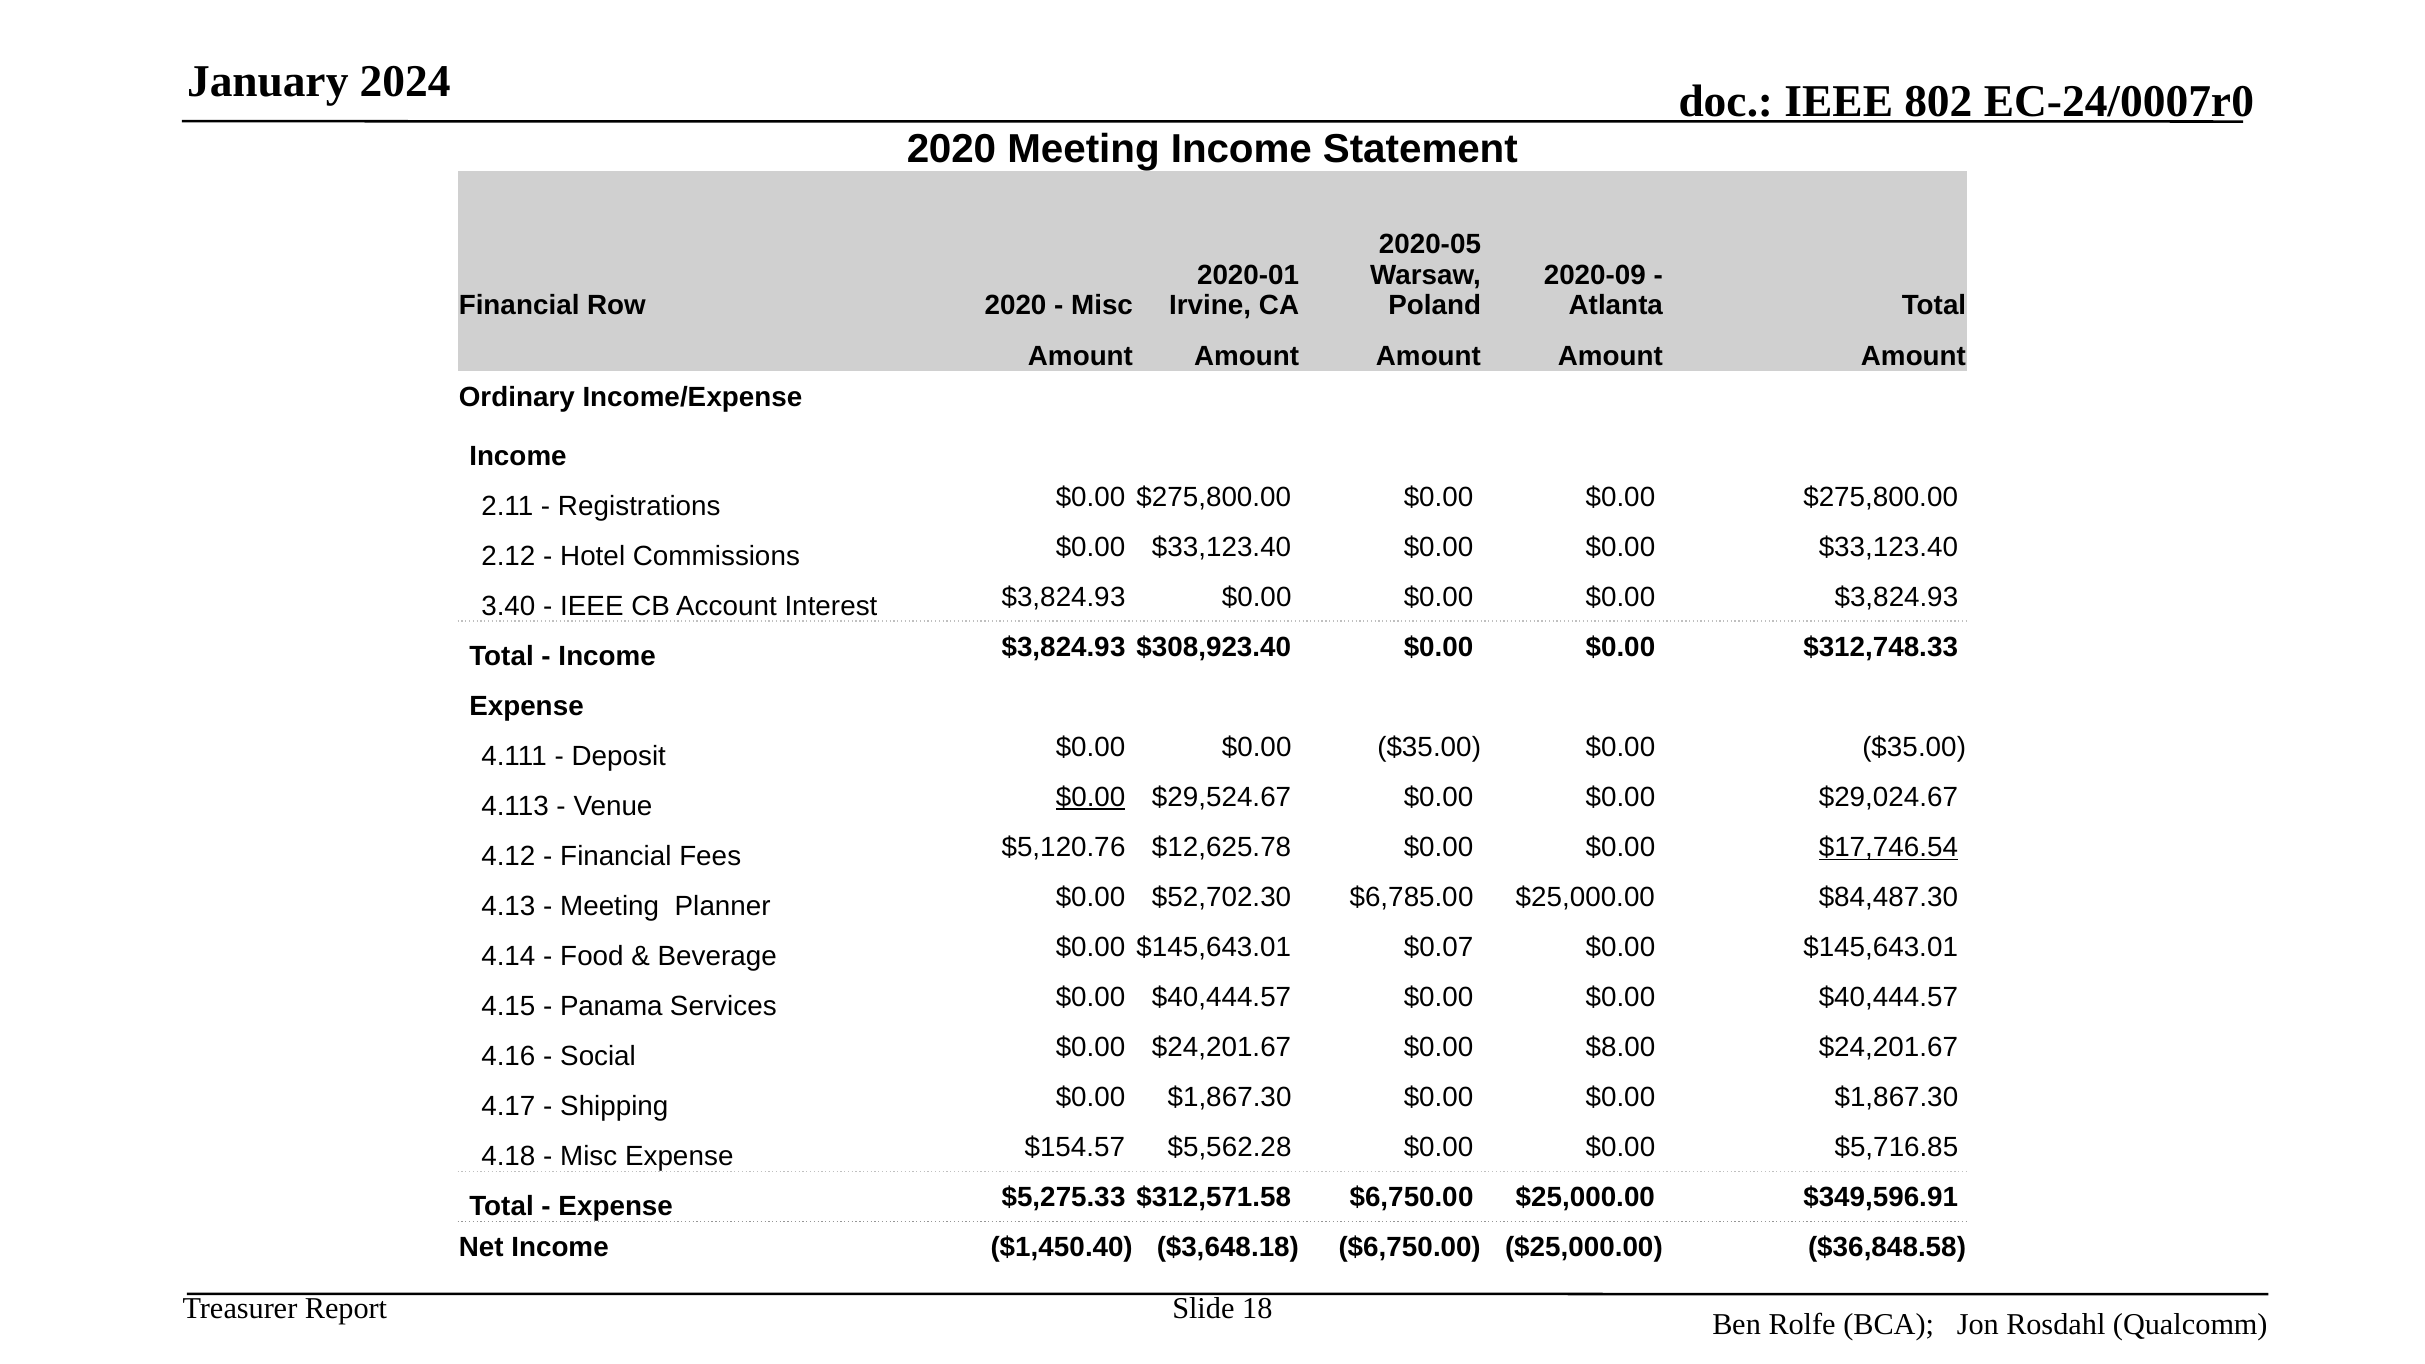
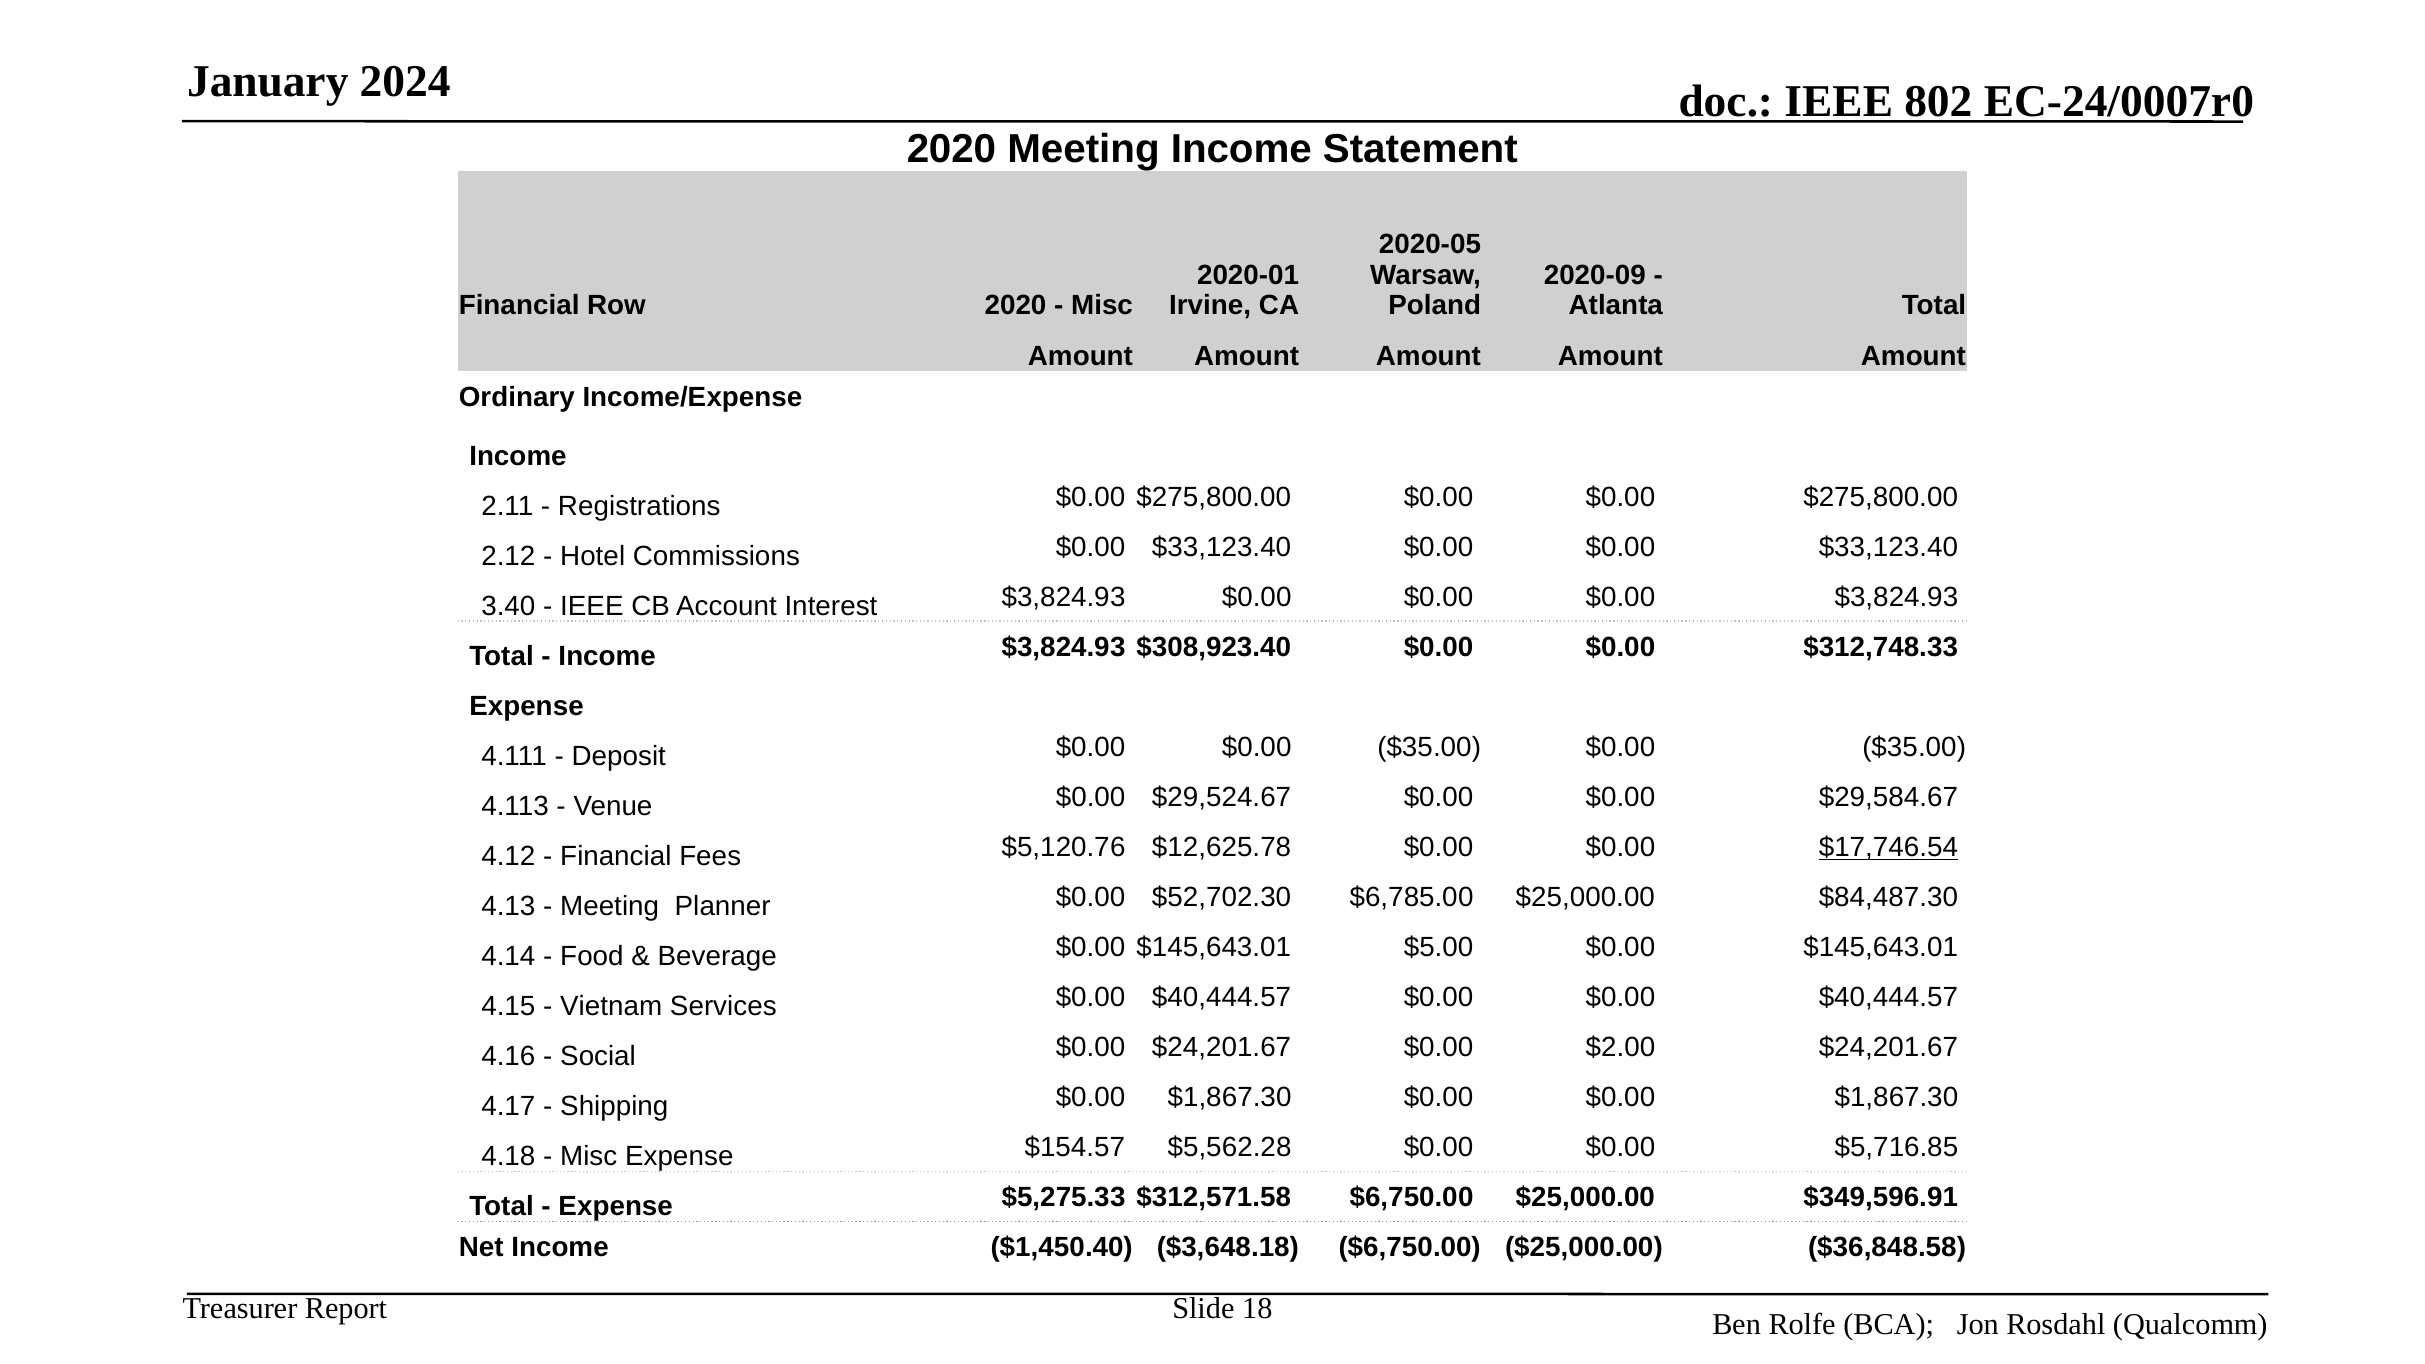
$0.00 at (1091, 797) underline: present -> none
$29,024.67: $29,024.67 -> $29,584.67
$0.07: $0.07 -> $5.00
Panama: Panama -> Vietnam
$8.00: $8.00 -> $2.00
